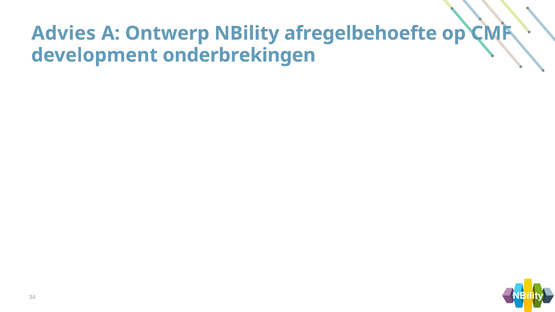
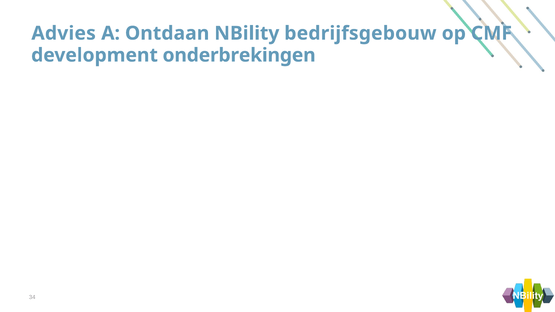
Ontwerp: Ontwerp -> Ontdaan
afregelbehoefte: afregelbehoefte -> bedrijfsgebouw
